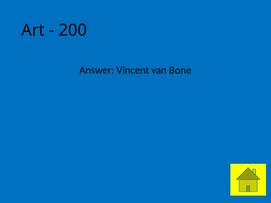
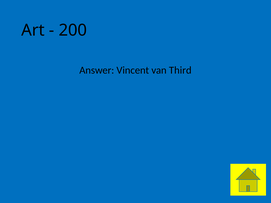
Bone: Bone -> Third
